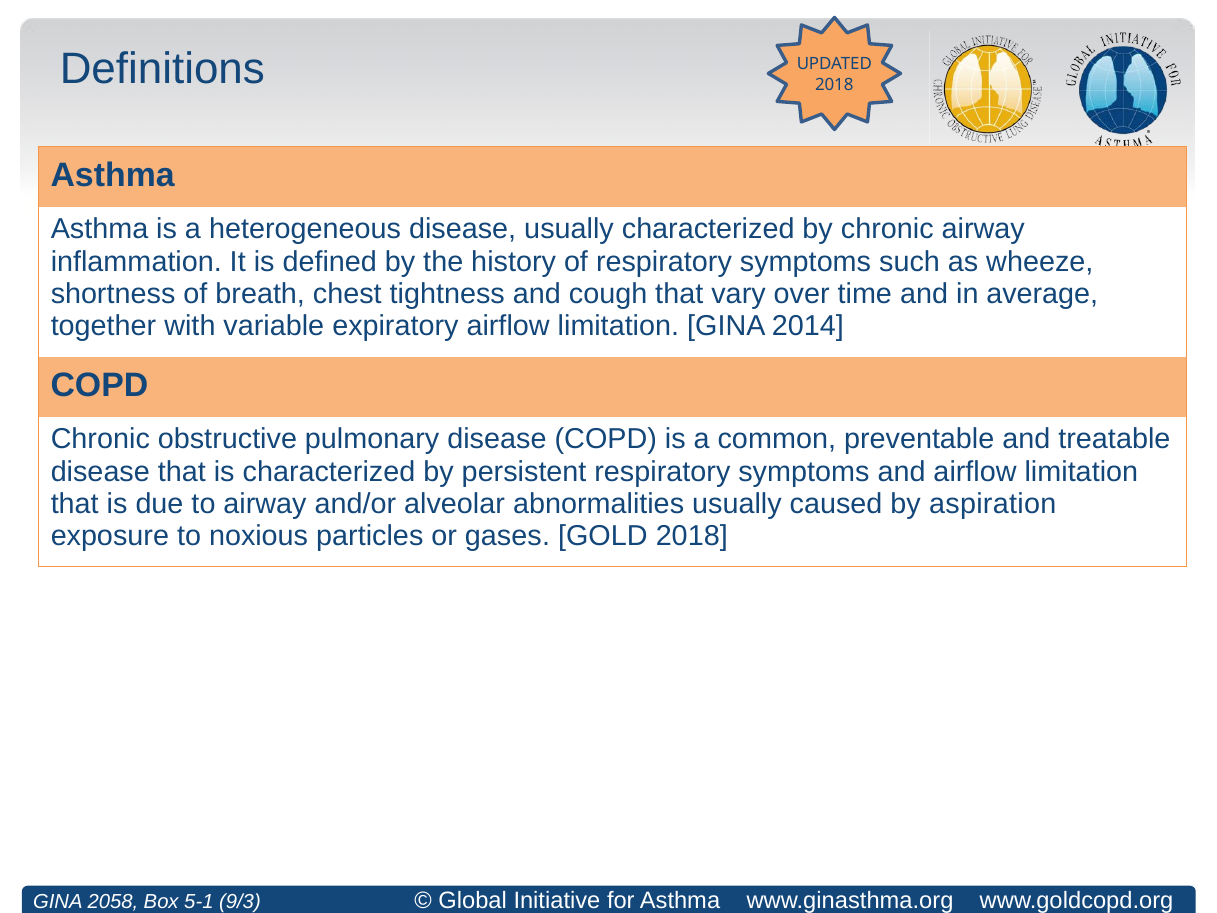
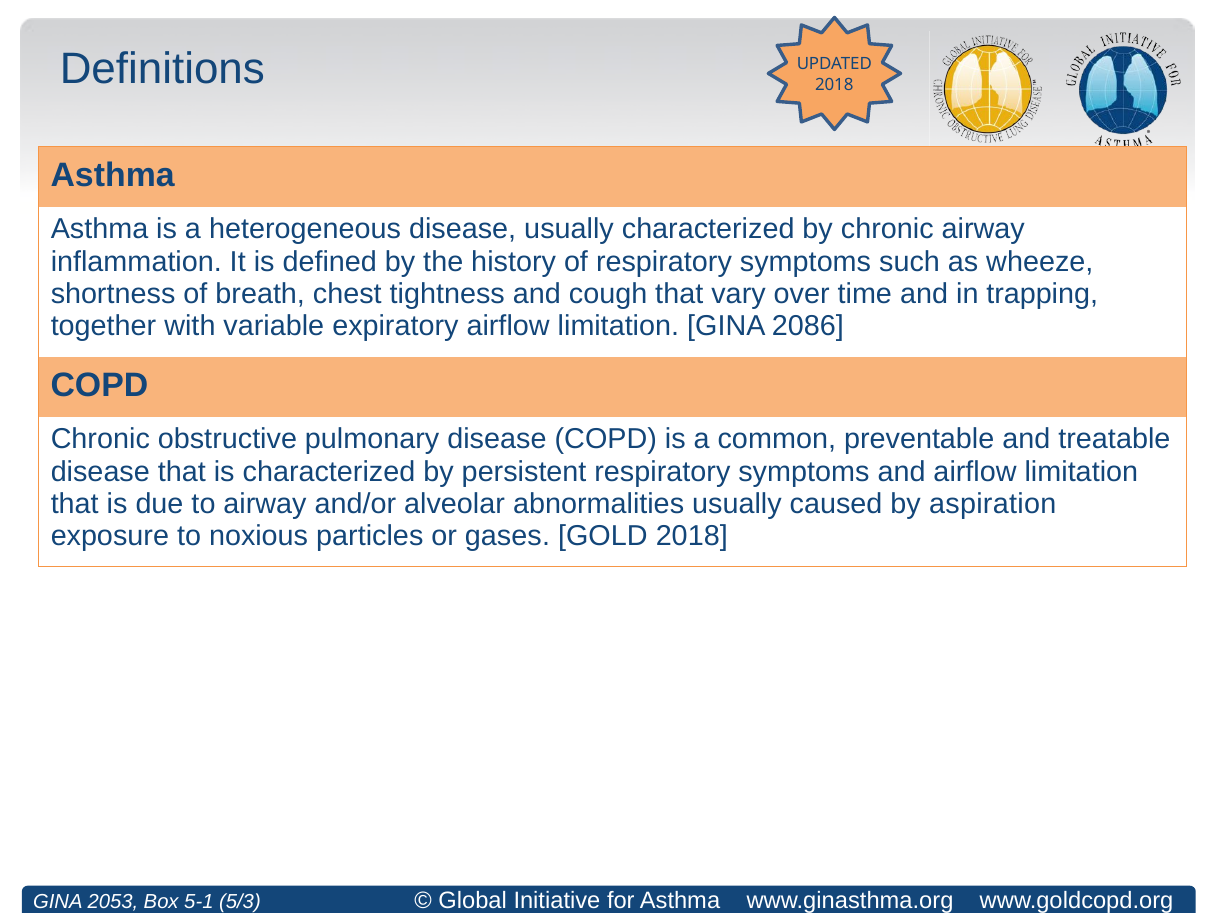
average: average -> trapping
2014: 2014 -> 2086
2058: 2058 -> 2053
9/3: 9/3 -> 5/3
